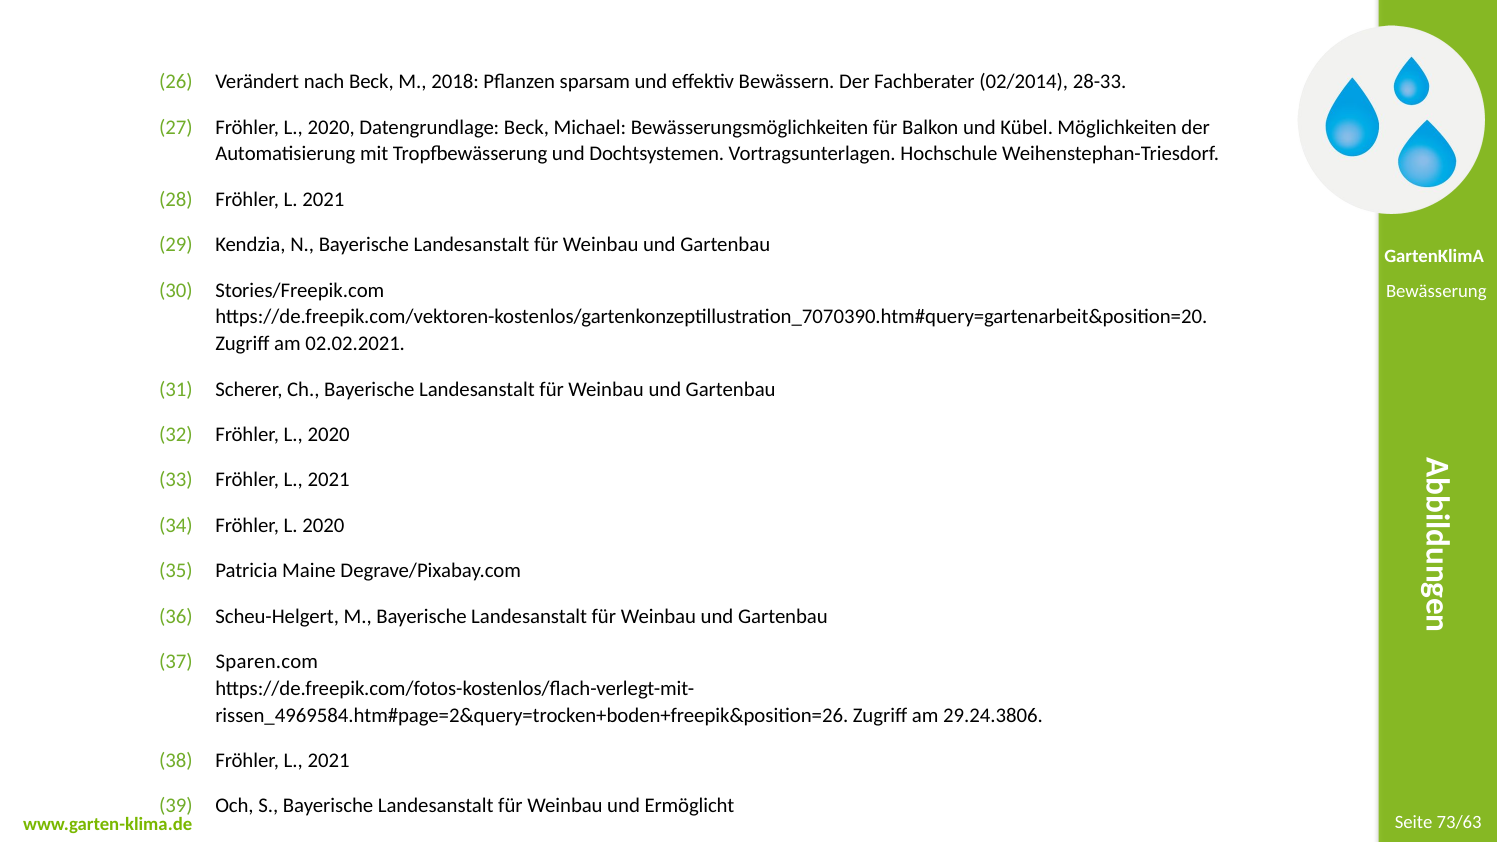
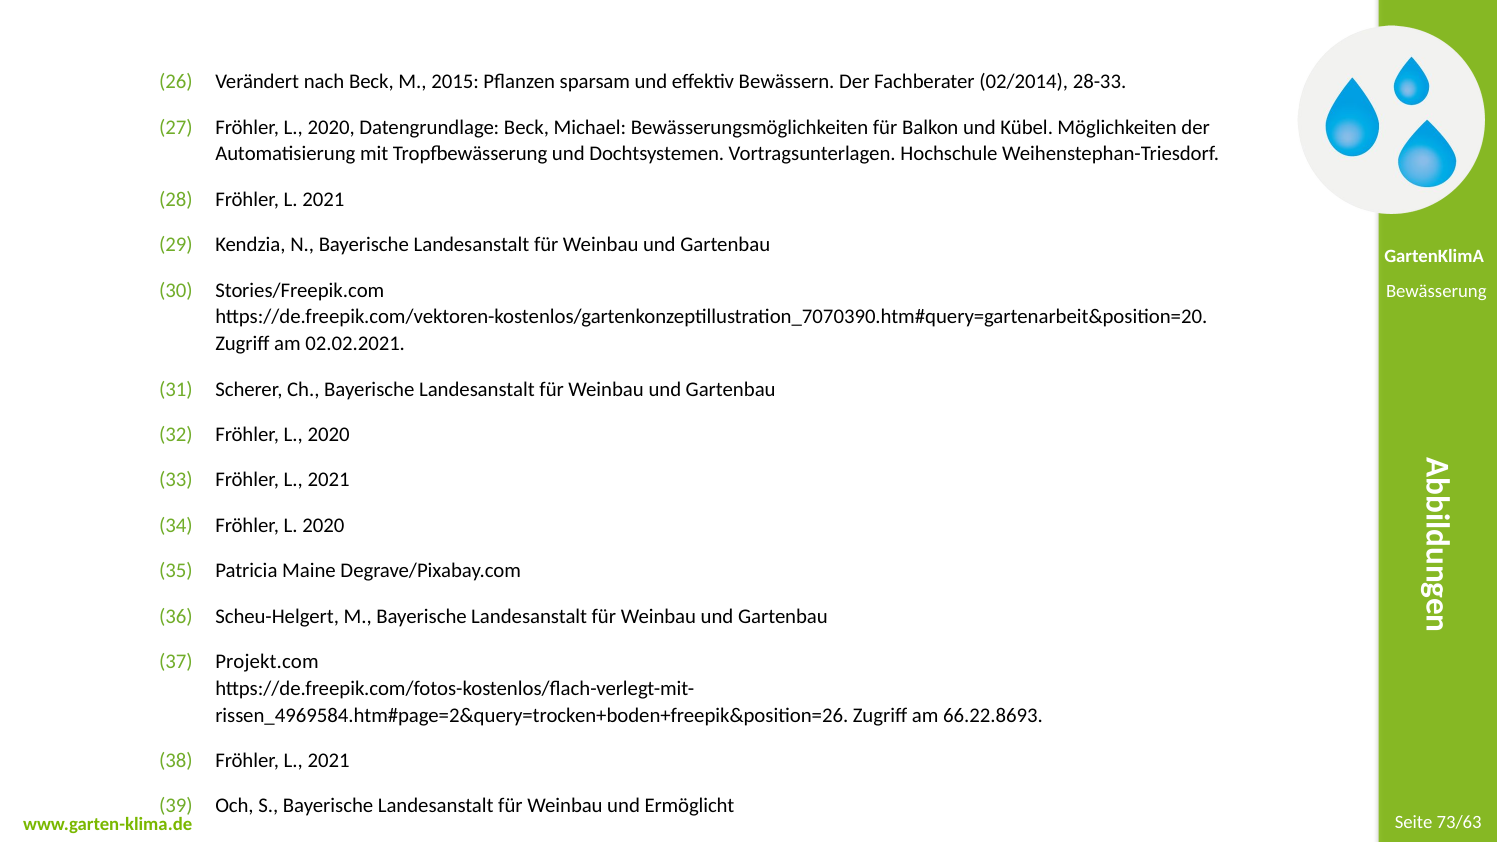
2018: 2018 -> 2015
Sparen.com: Sparen.com -> Projekt.com
29.24.3806: 29.24.3806 -> 66.22.8693
